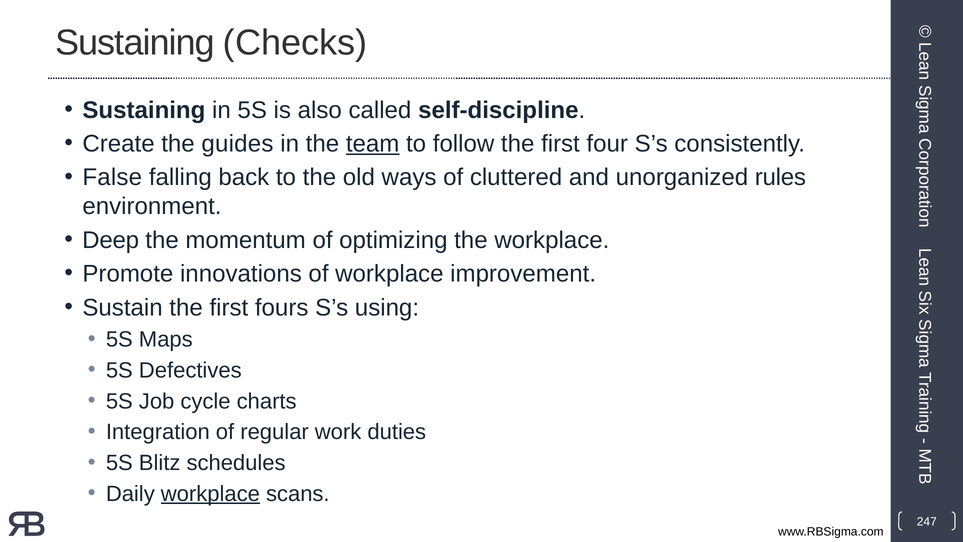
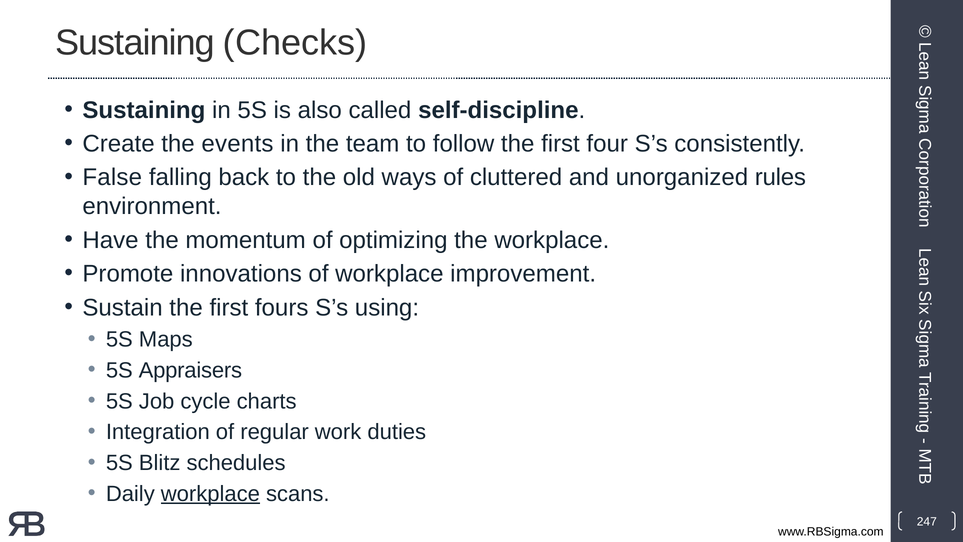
guides: guides -> events
team underline: present -> none
Deep: Deep -> Have
Defectives: Defectives -> Appraisers
